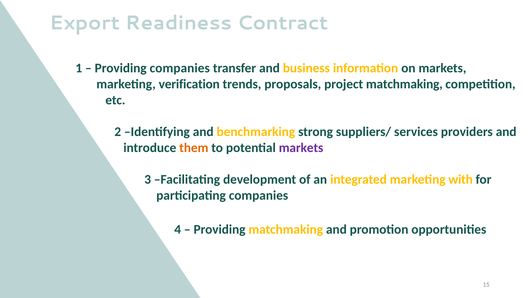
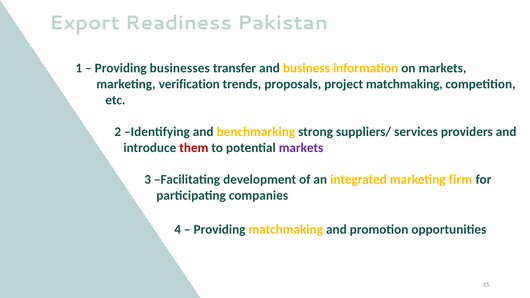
Contract: Contract -> Pakistan
Providing companies: companies -> businesses
them colour: orange -> red
with: with -> firm
